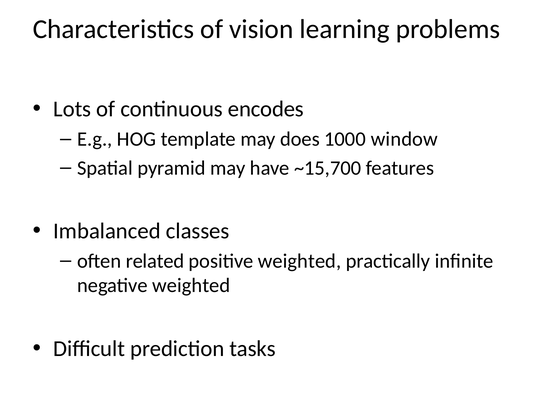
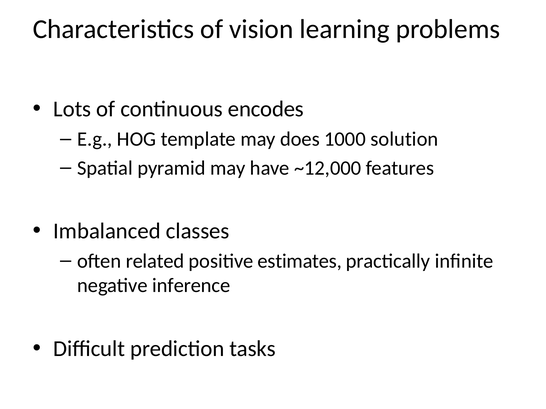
window: window -> solution
~15,700: ~15,700 -> ~12,000
positive weighted: weighted -> estimates
negative weighted: weighted -> inference
